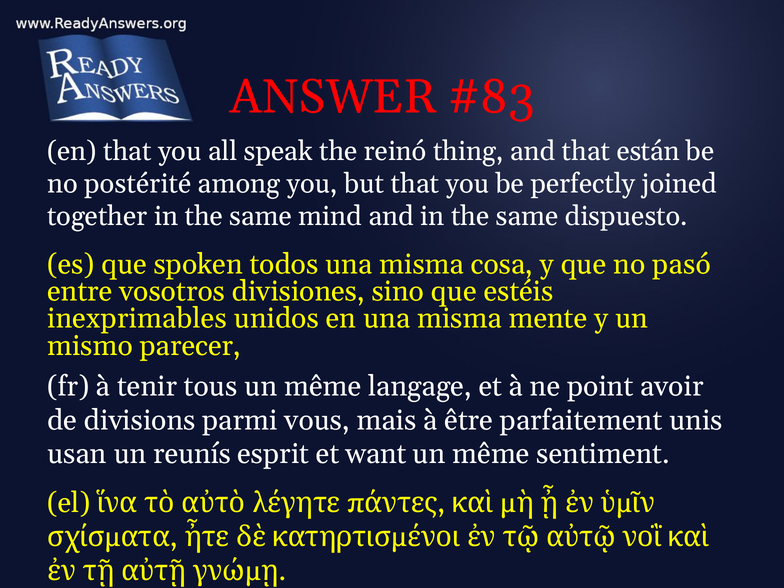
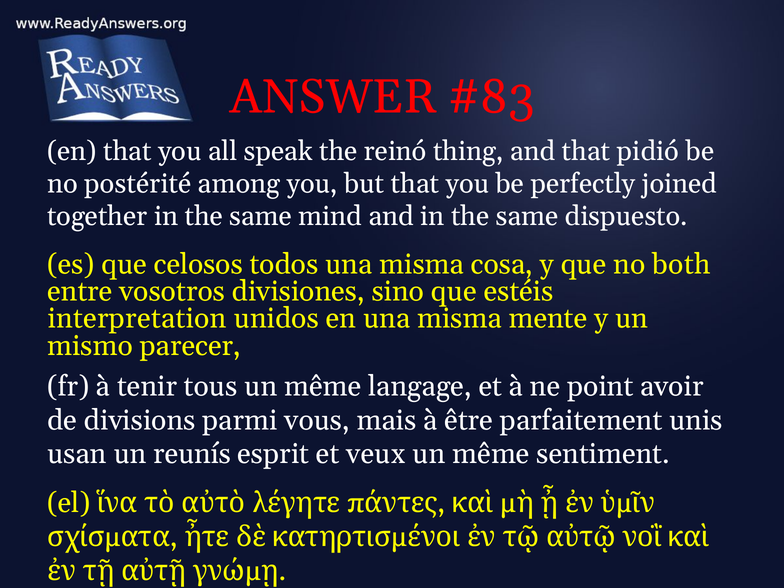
están: están -> pidió
spoken: spoken -> celosos
pasó: pasó -> both
inexprimables: inexprimables -> interpretation
want: want -> veux
